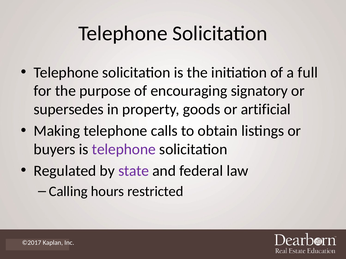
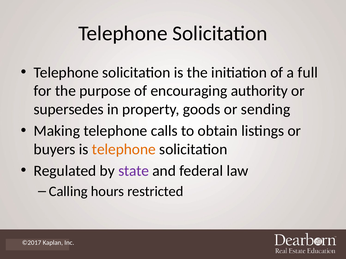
signatory: signatory -> authority
artificial: artificial -> sending
telephone at (124, 149) colour: purple -> orange
